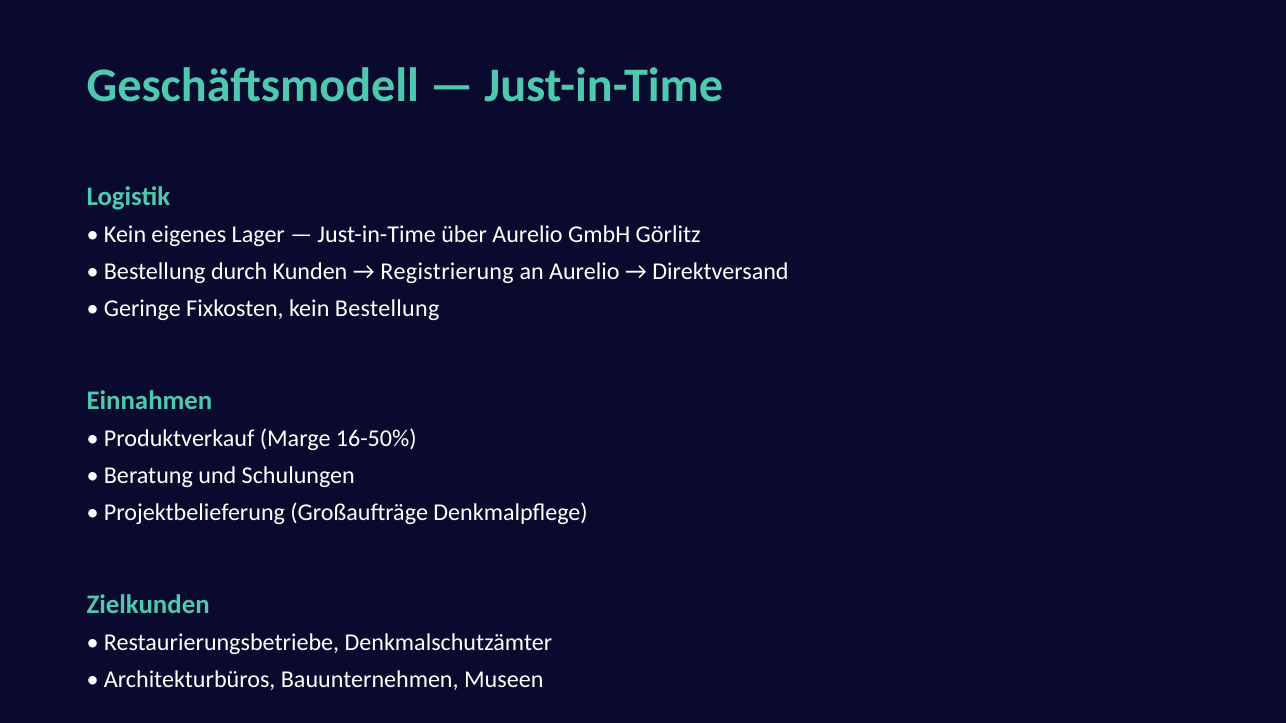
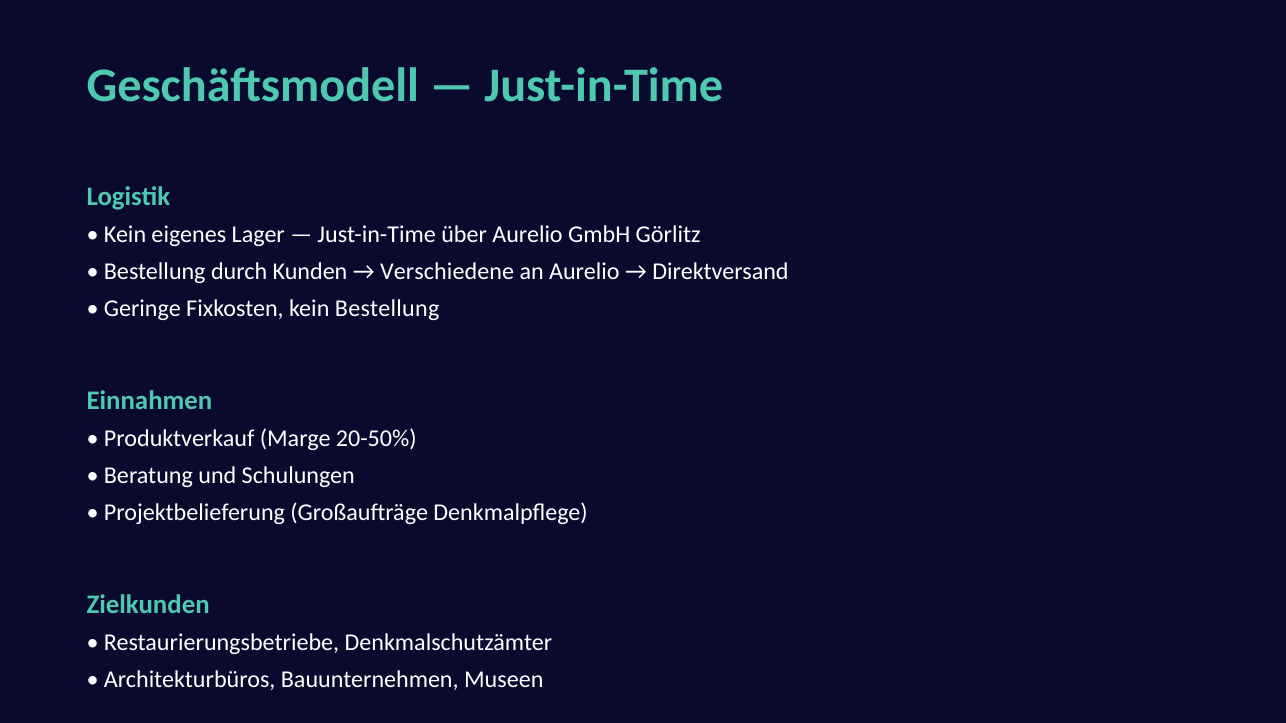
Registrierung: Registrierung -> Verschiedene
16-50%: 16-50% -> 20-50%
